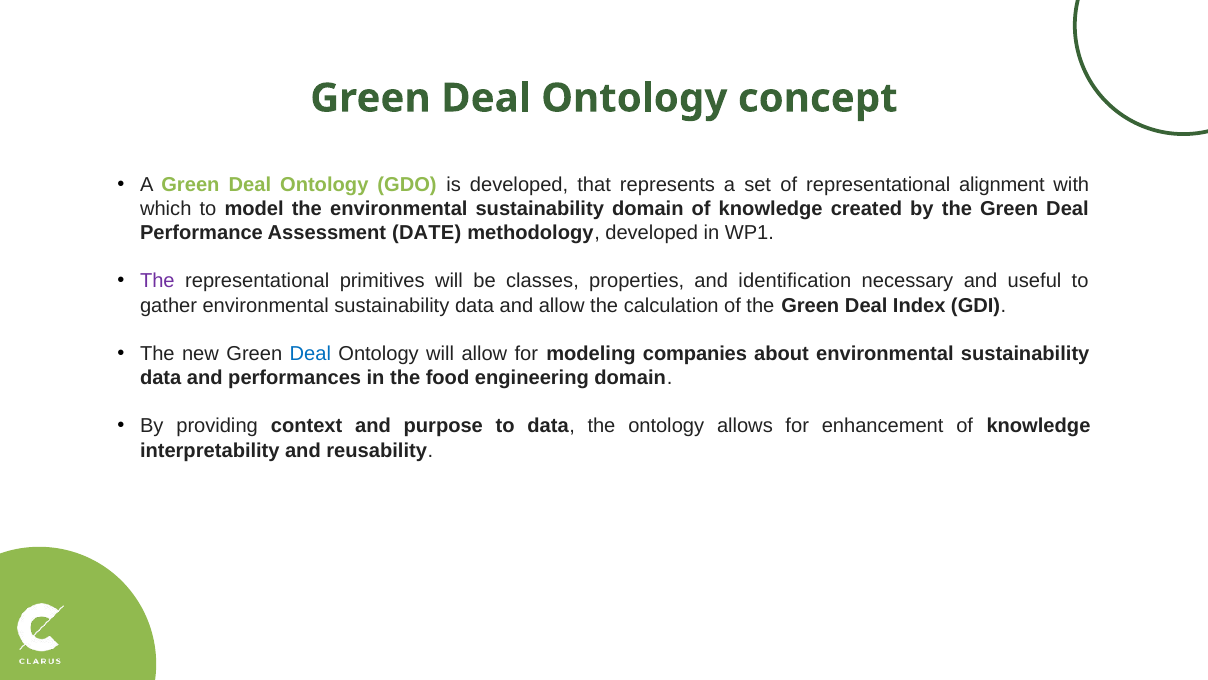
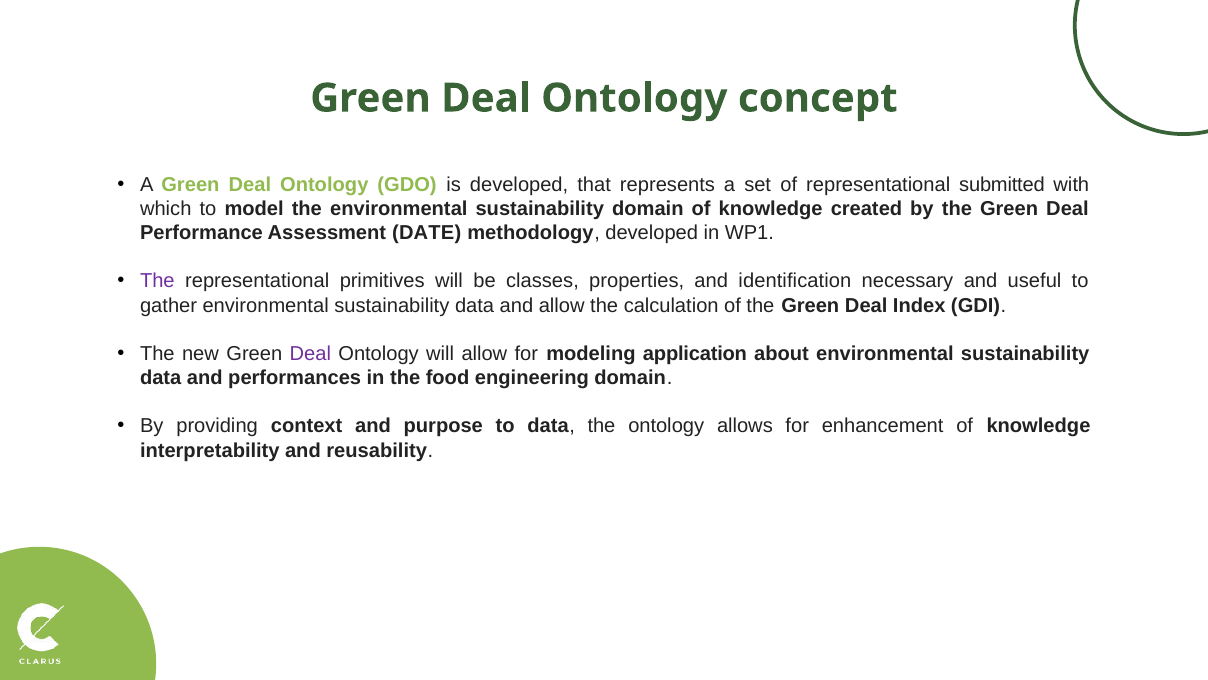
alignment: alignment -> submitted
Deal at (310, 354) colour: blue -> purple
companies: companies -> application
